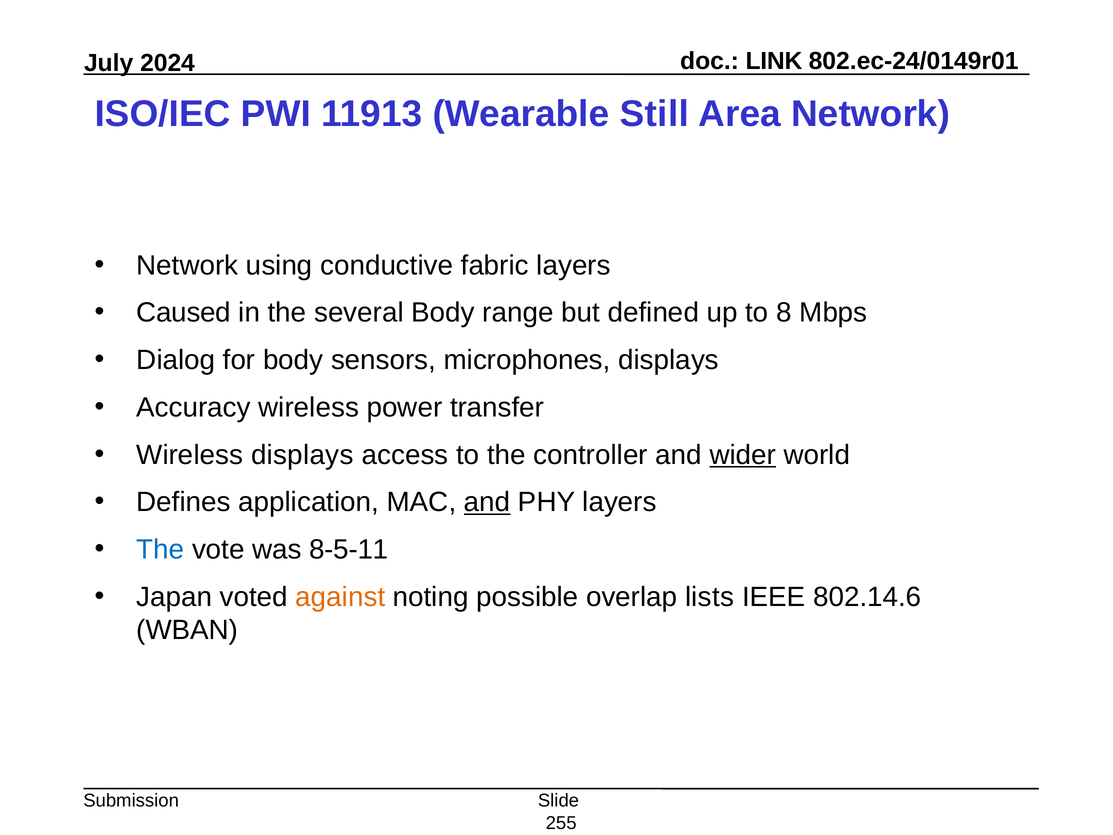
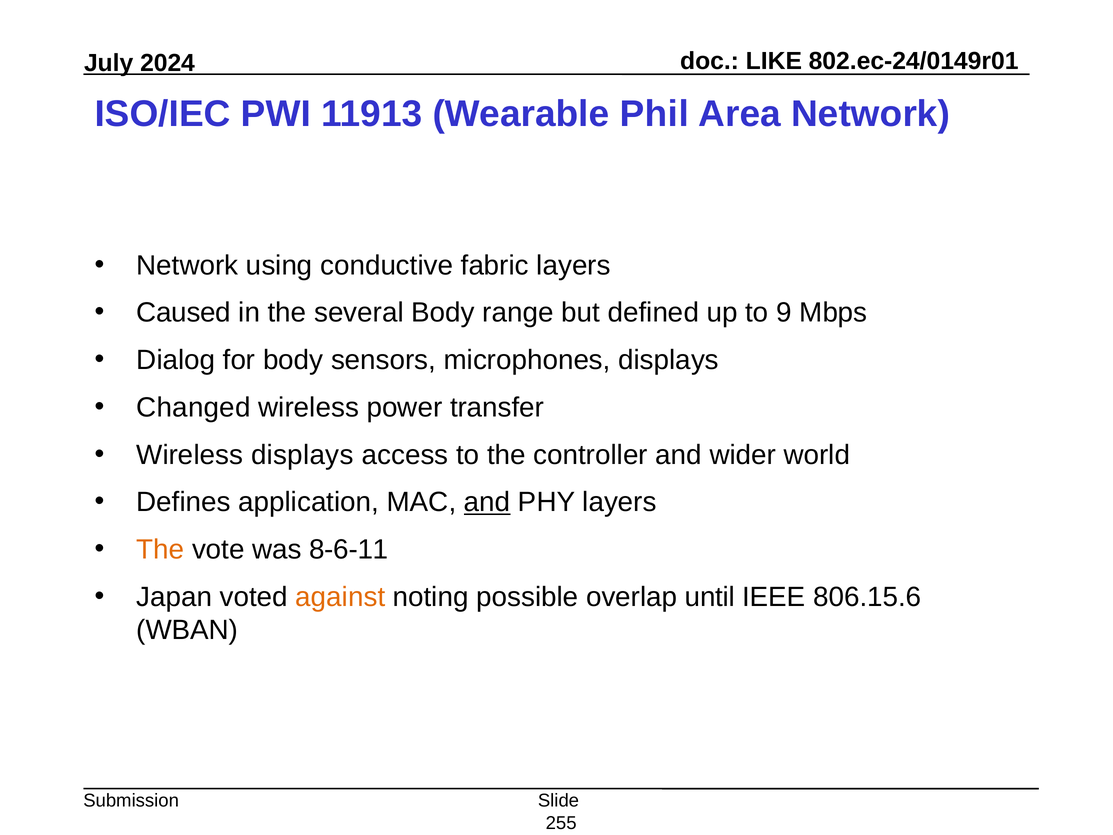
LINK: LINK -> LIKE
Still: Still -> Phil
8: 8 -> 9
Accuracy: Accuracy -> Changed
wider underline: present -> none
The at (160, 549) colour: blue -> orange
8-5-11: 8-5-11 -> 8-6-11
lists: lists -> until
802.14.6: 802.14.6 -> 806.15.6
